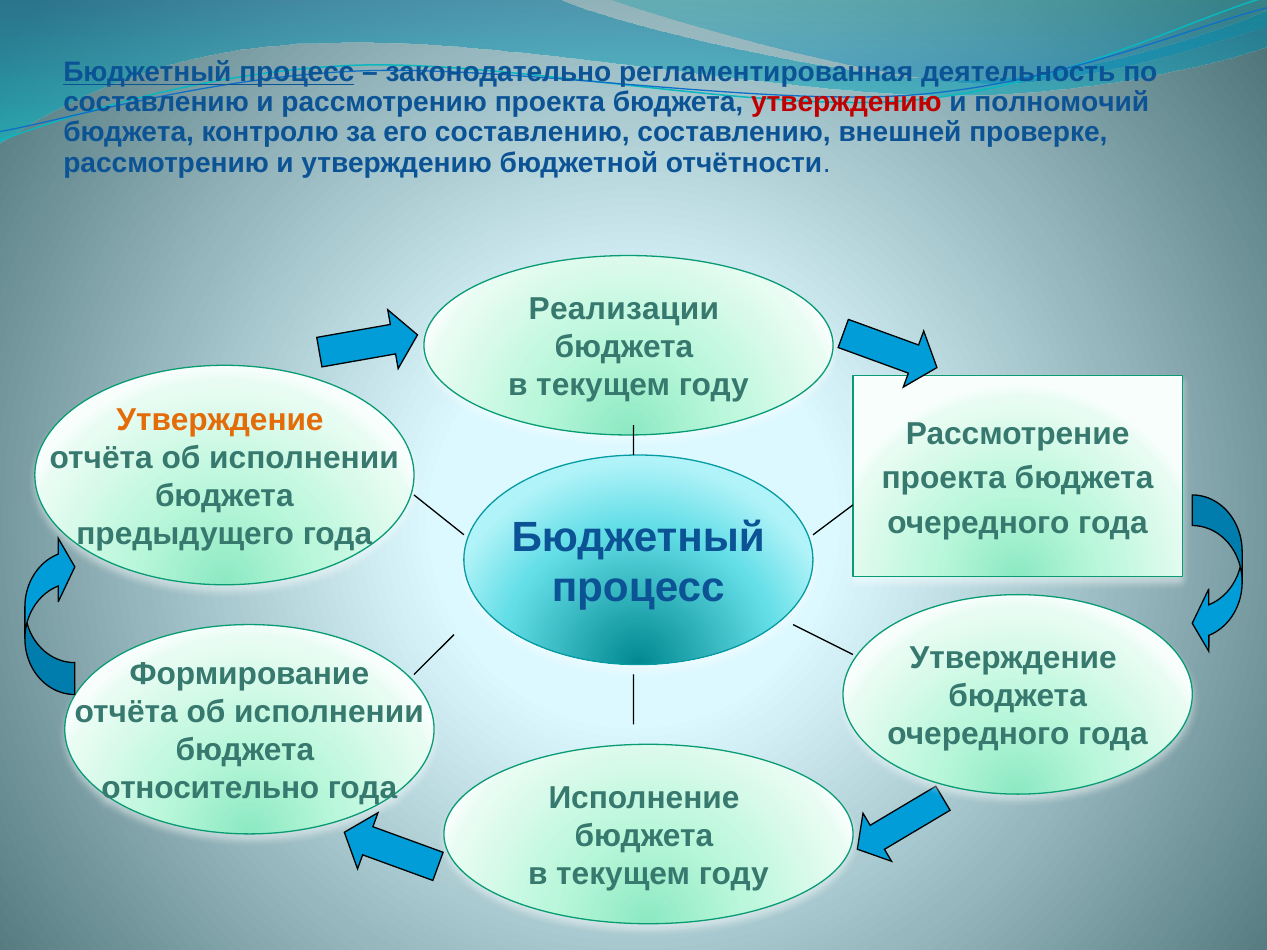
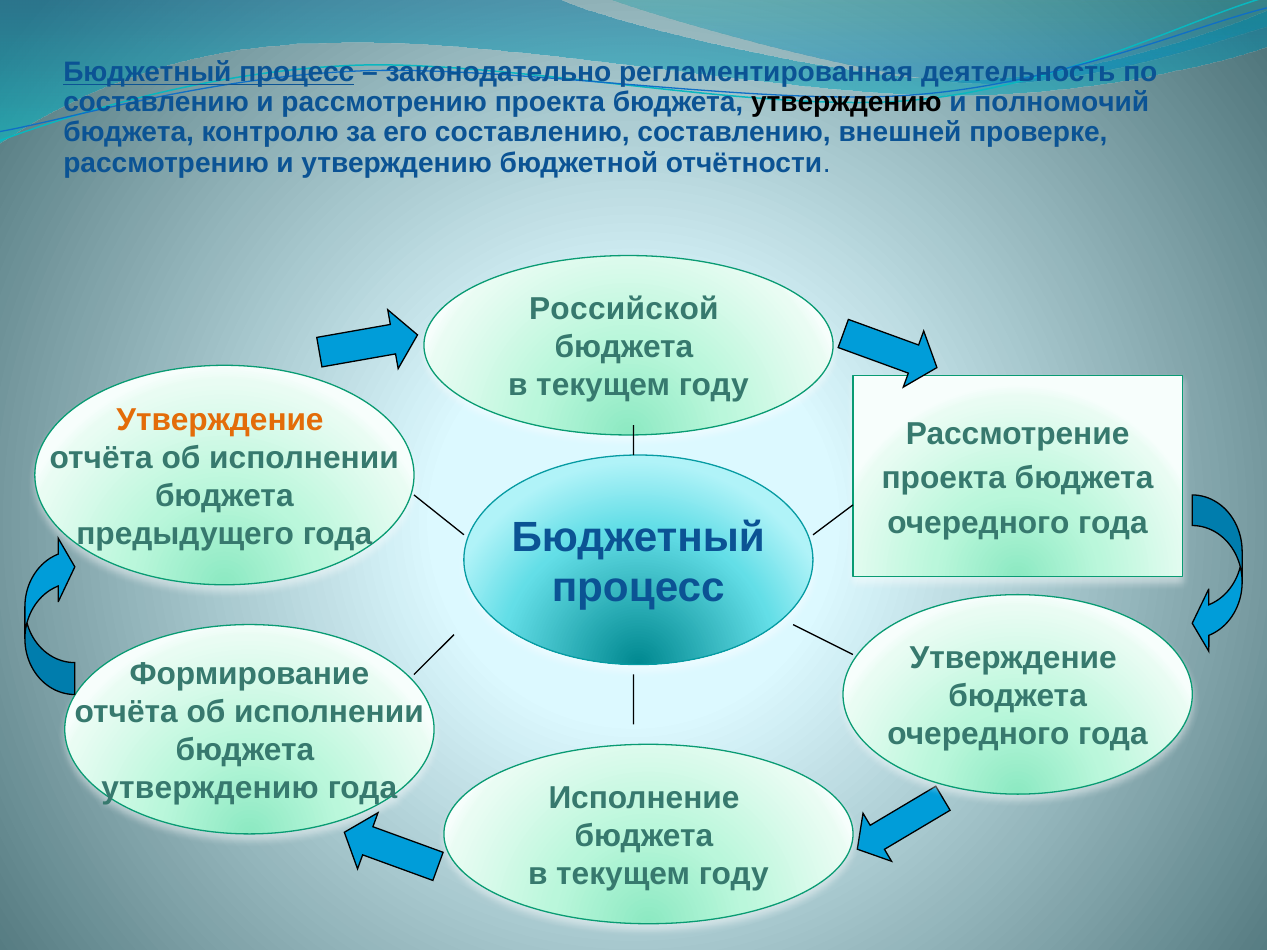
утверждению at (846, 102) colour: red -> black
Реализации: Реализации -> Российской
относительно at (210, 789): относительно -> утверждению
